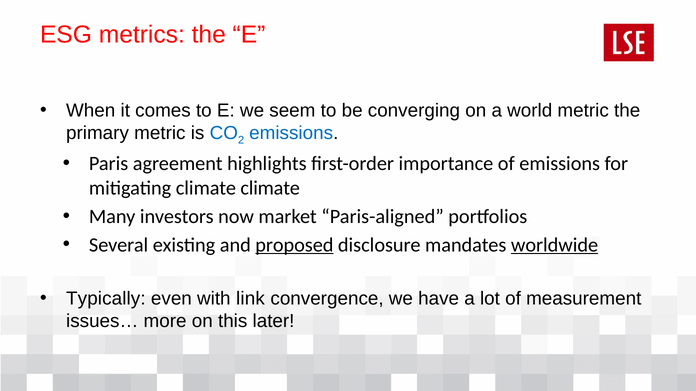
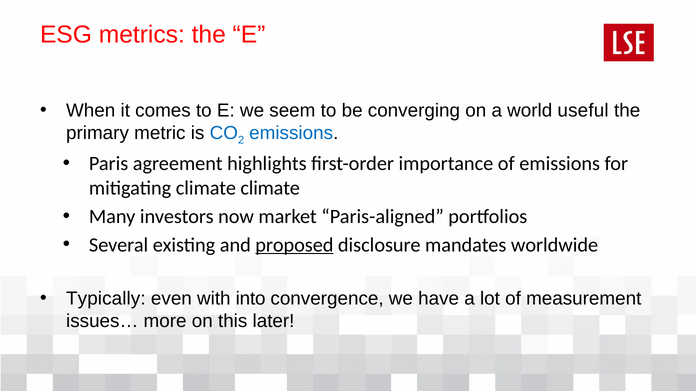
world metric: metric -> useful
worldwide underline: present -> none
link: link -> into
